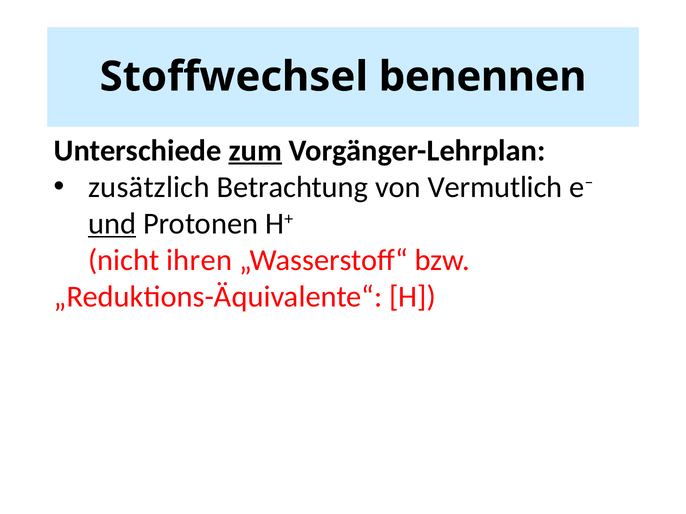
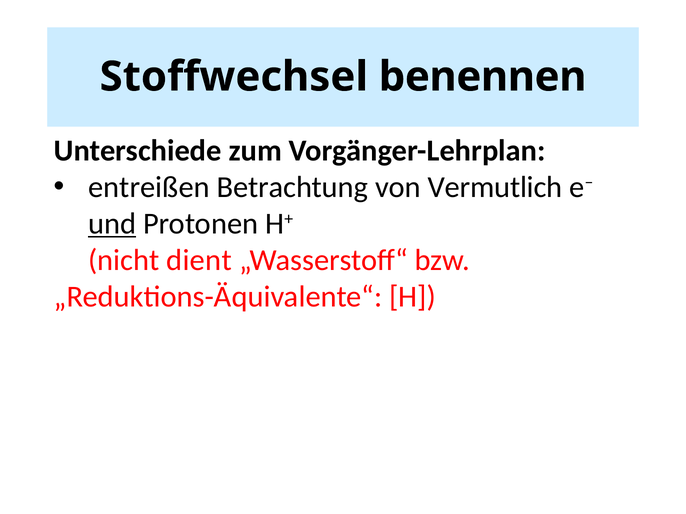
zum underline: present -> none
zusätzlich: zusätzlich -> entreißen
ihren: ihren -> dient
